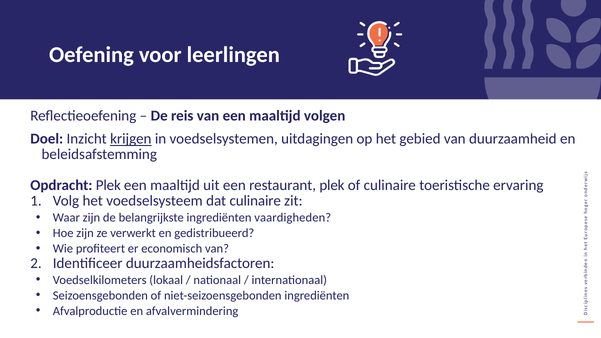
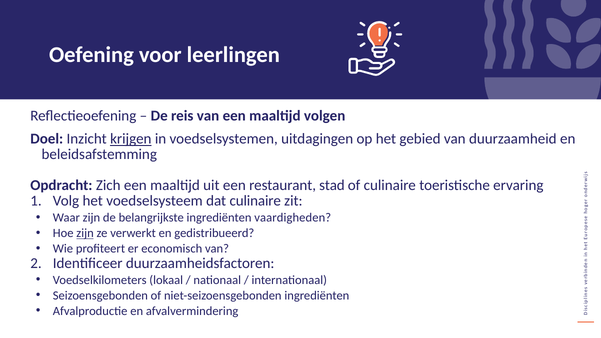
Opdracht Plek: Plek -> Zich
restaurant plek: plek -> stad
zijn at (85, 233) underline: none -> present
